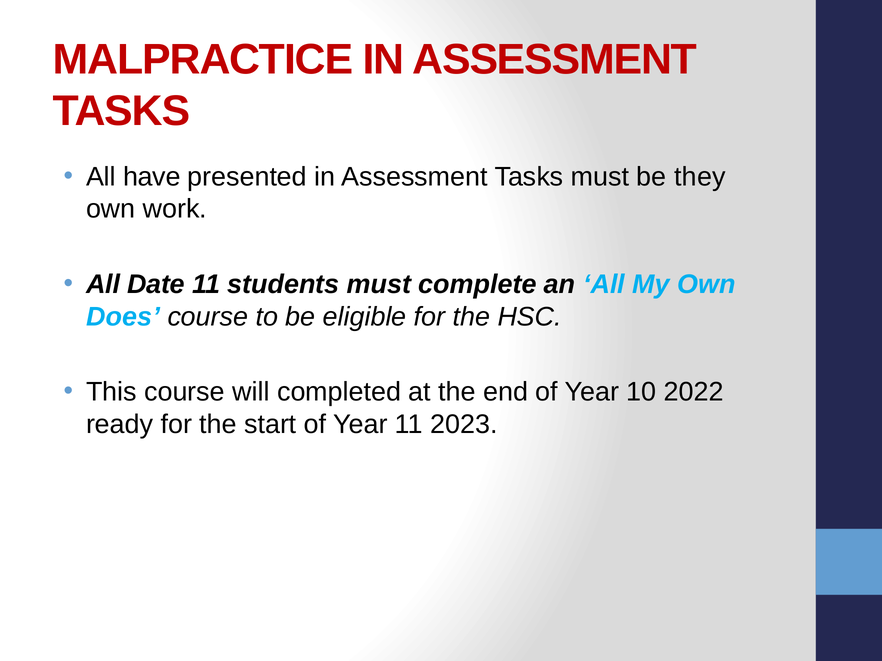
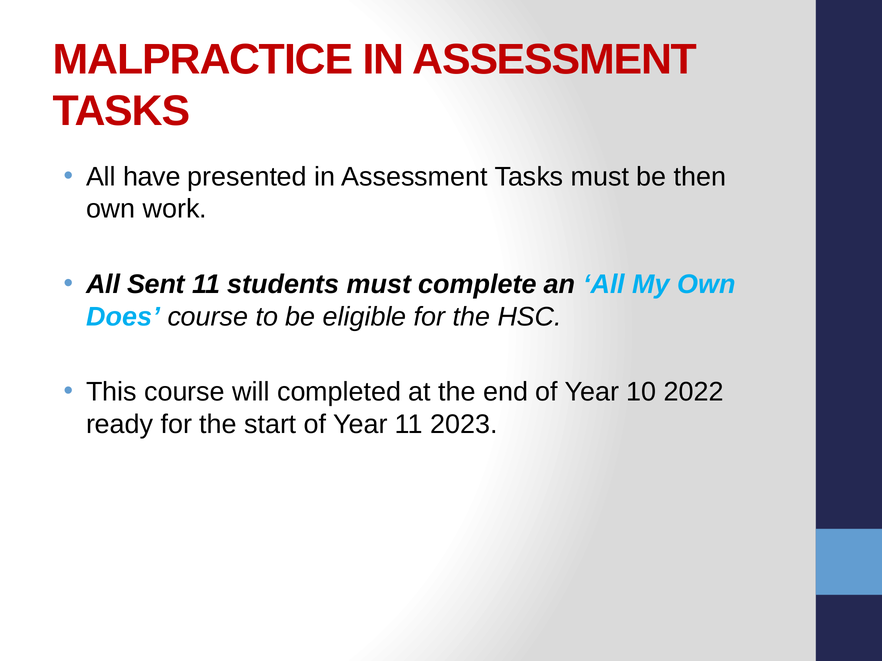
they: they -> then
Date: Date -> Sent
